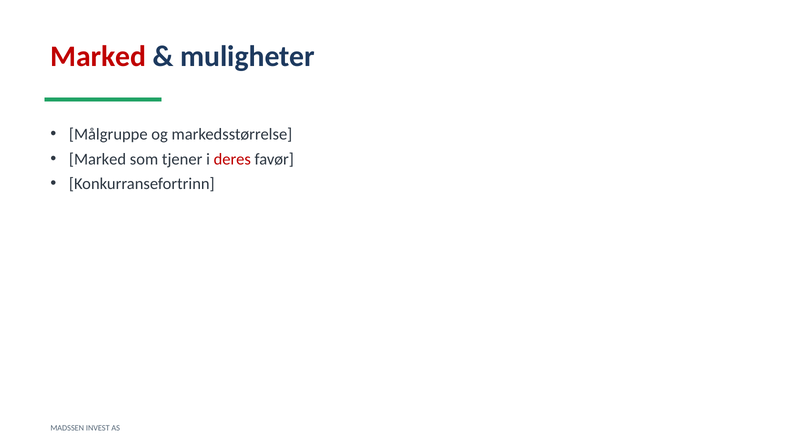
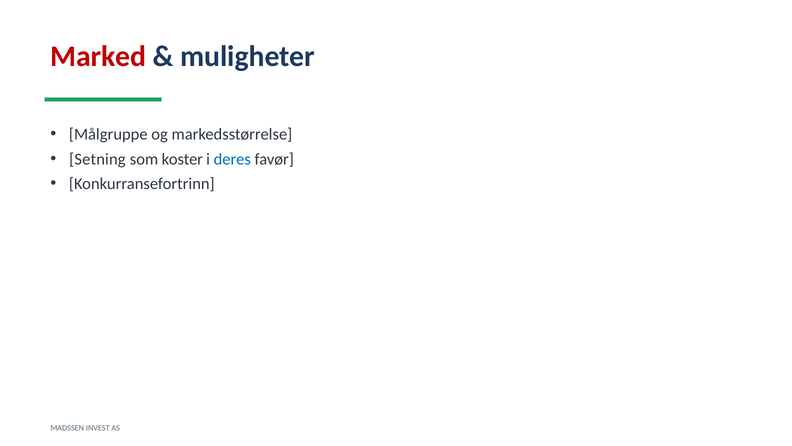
Marked at (98, 159): Marked -> Setning
tjener: tjener -> koster
deres colour: red -> blue
